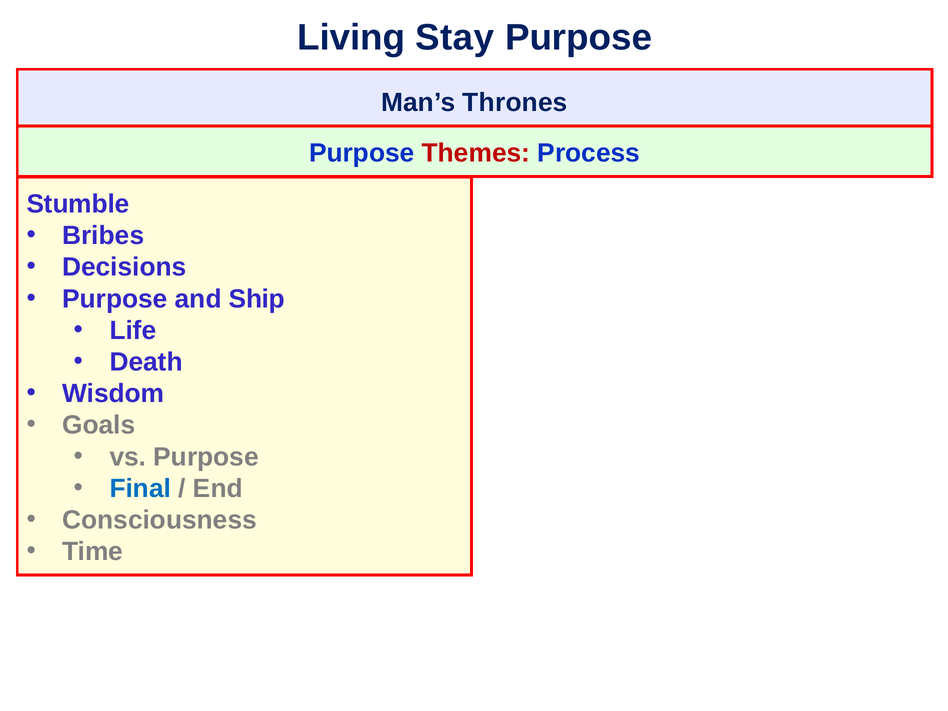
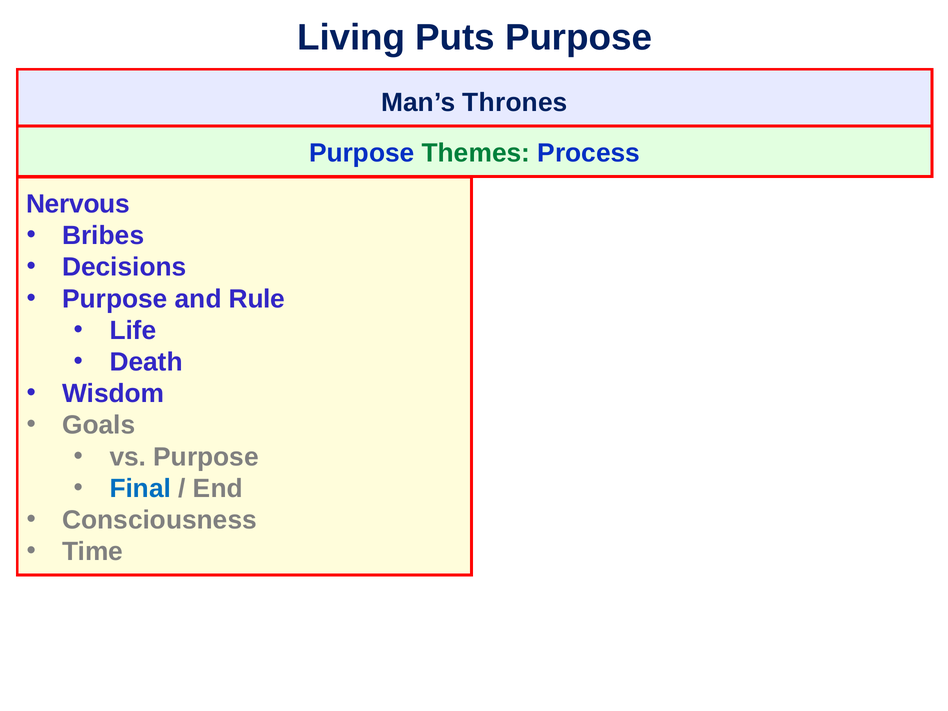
Stay: Stay -> Puts
Themes colour: red -> green
Stumble: Stumble -> Nervous
Ship: Ship -> Rule
